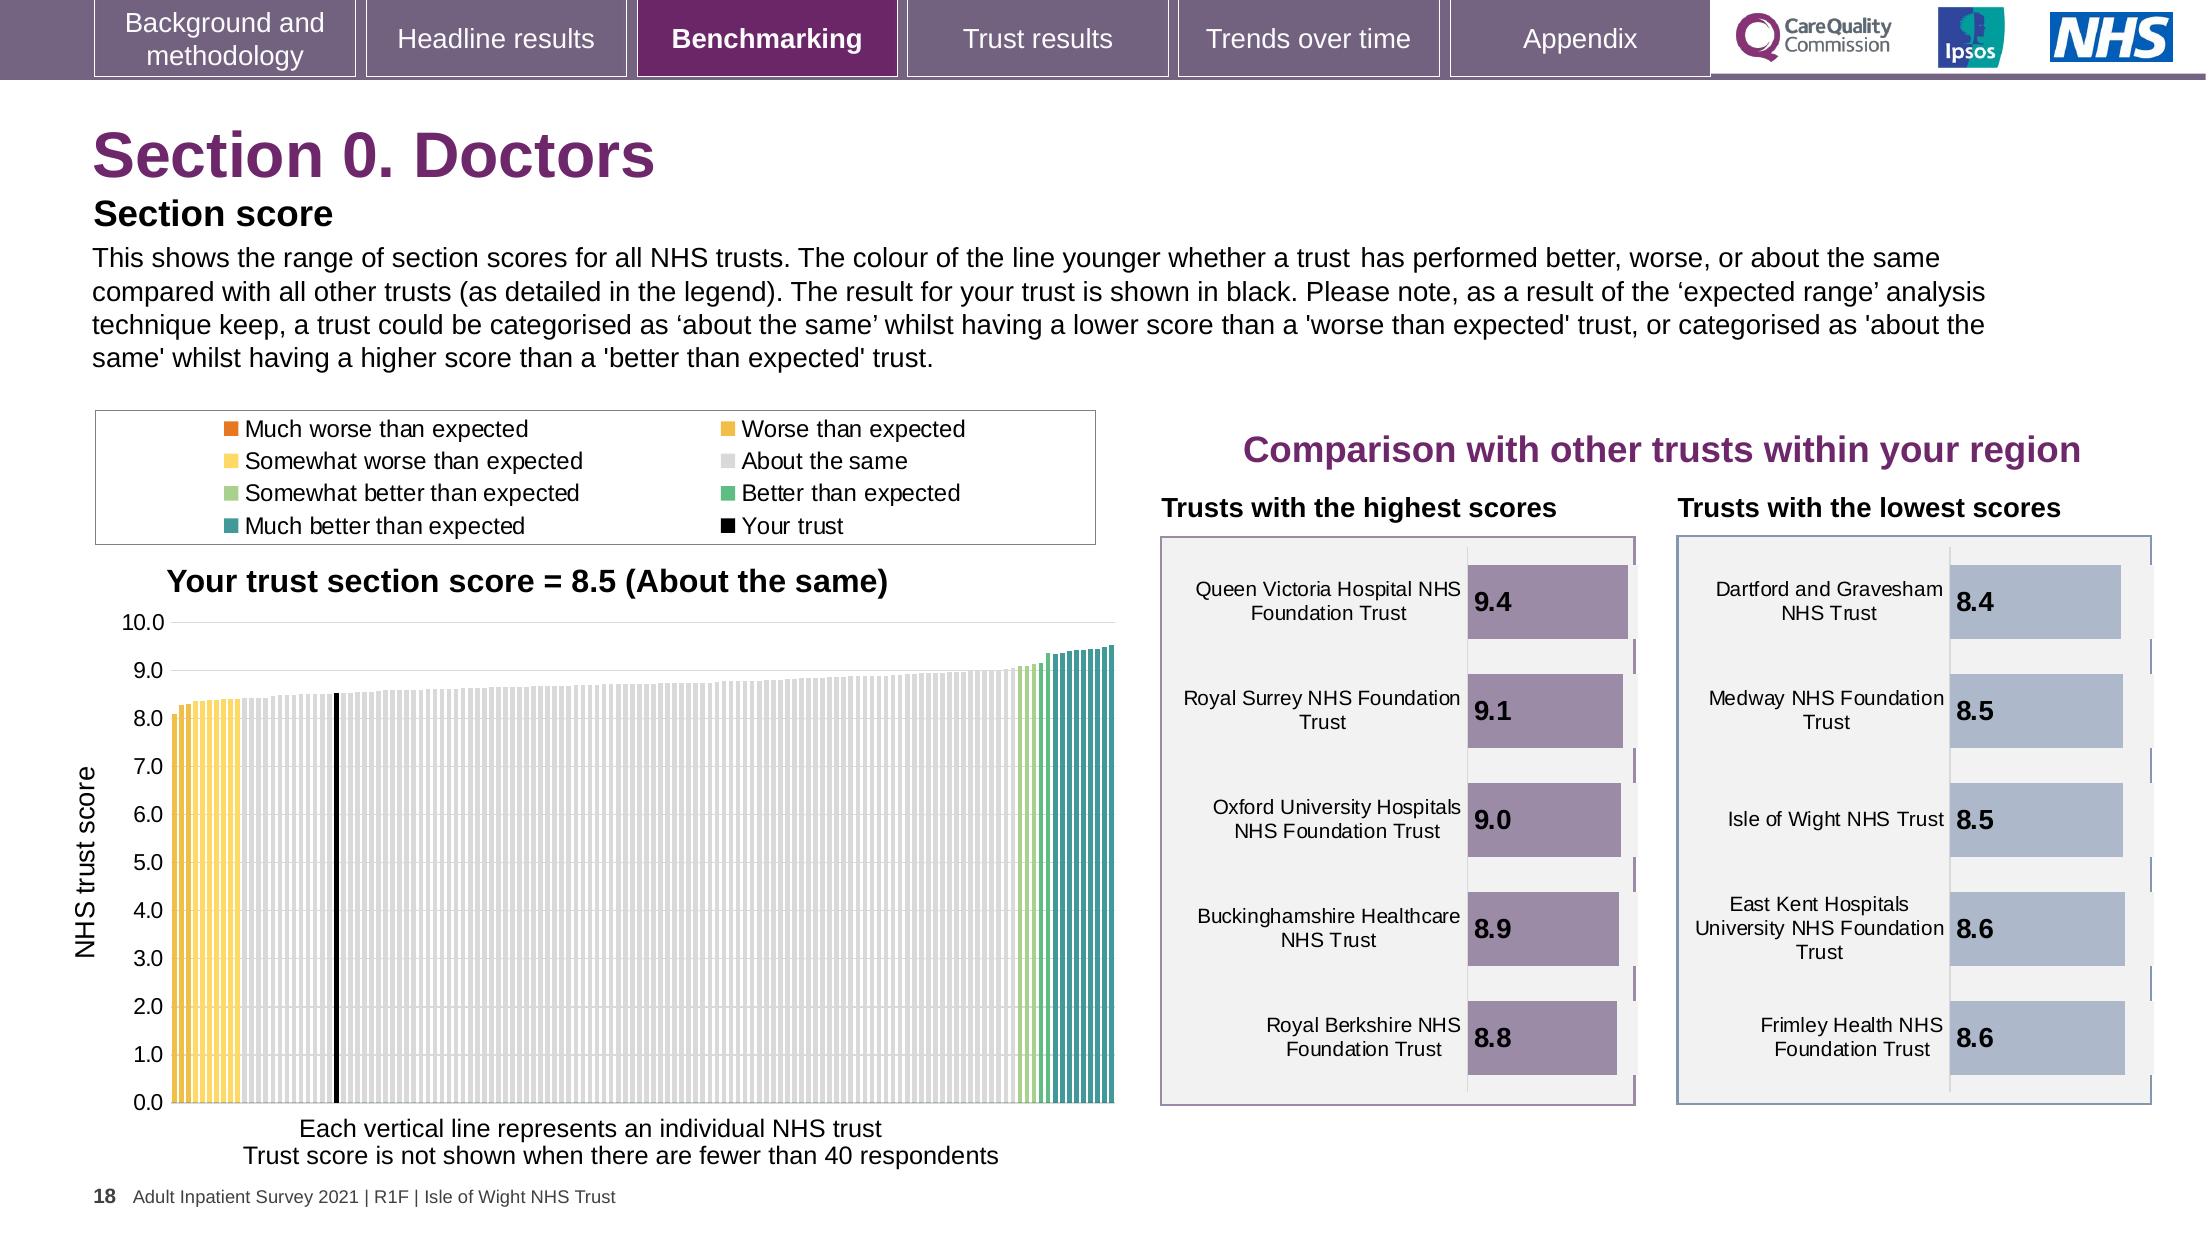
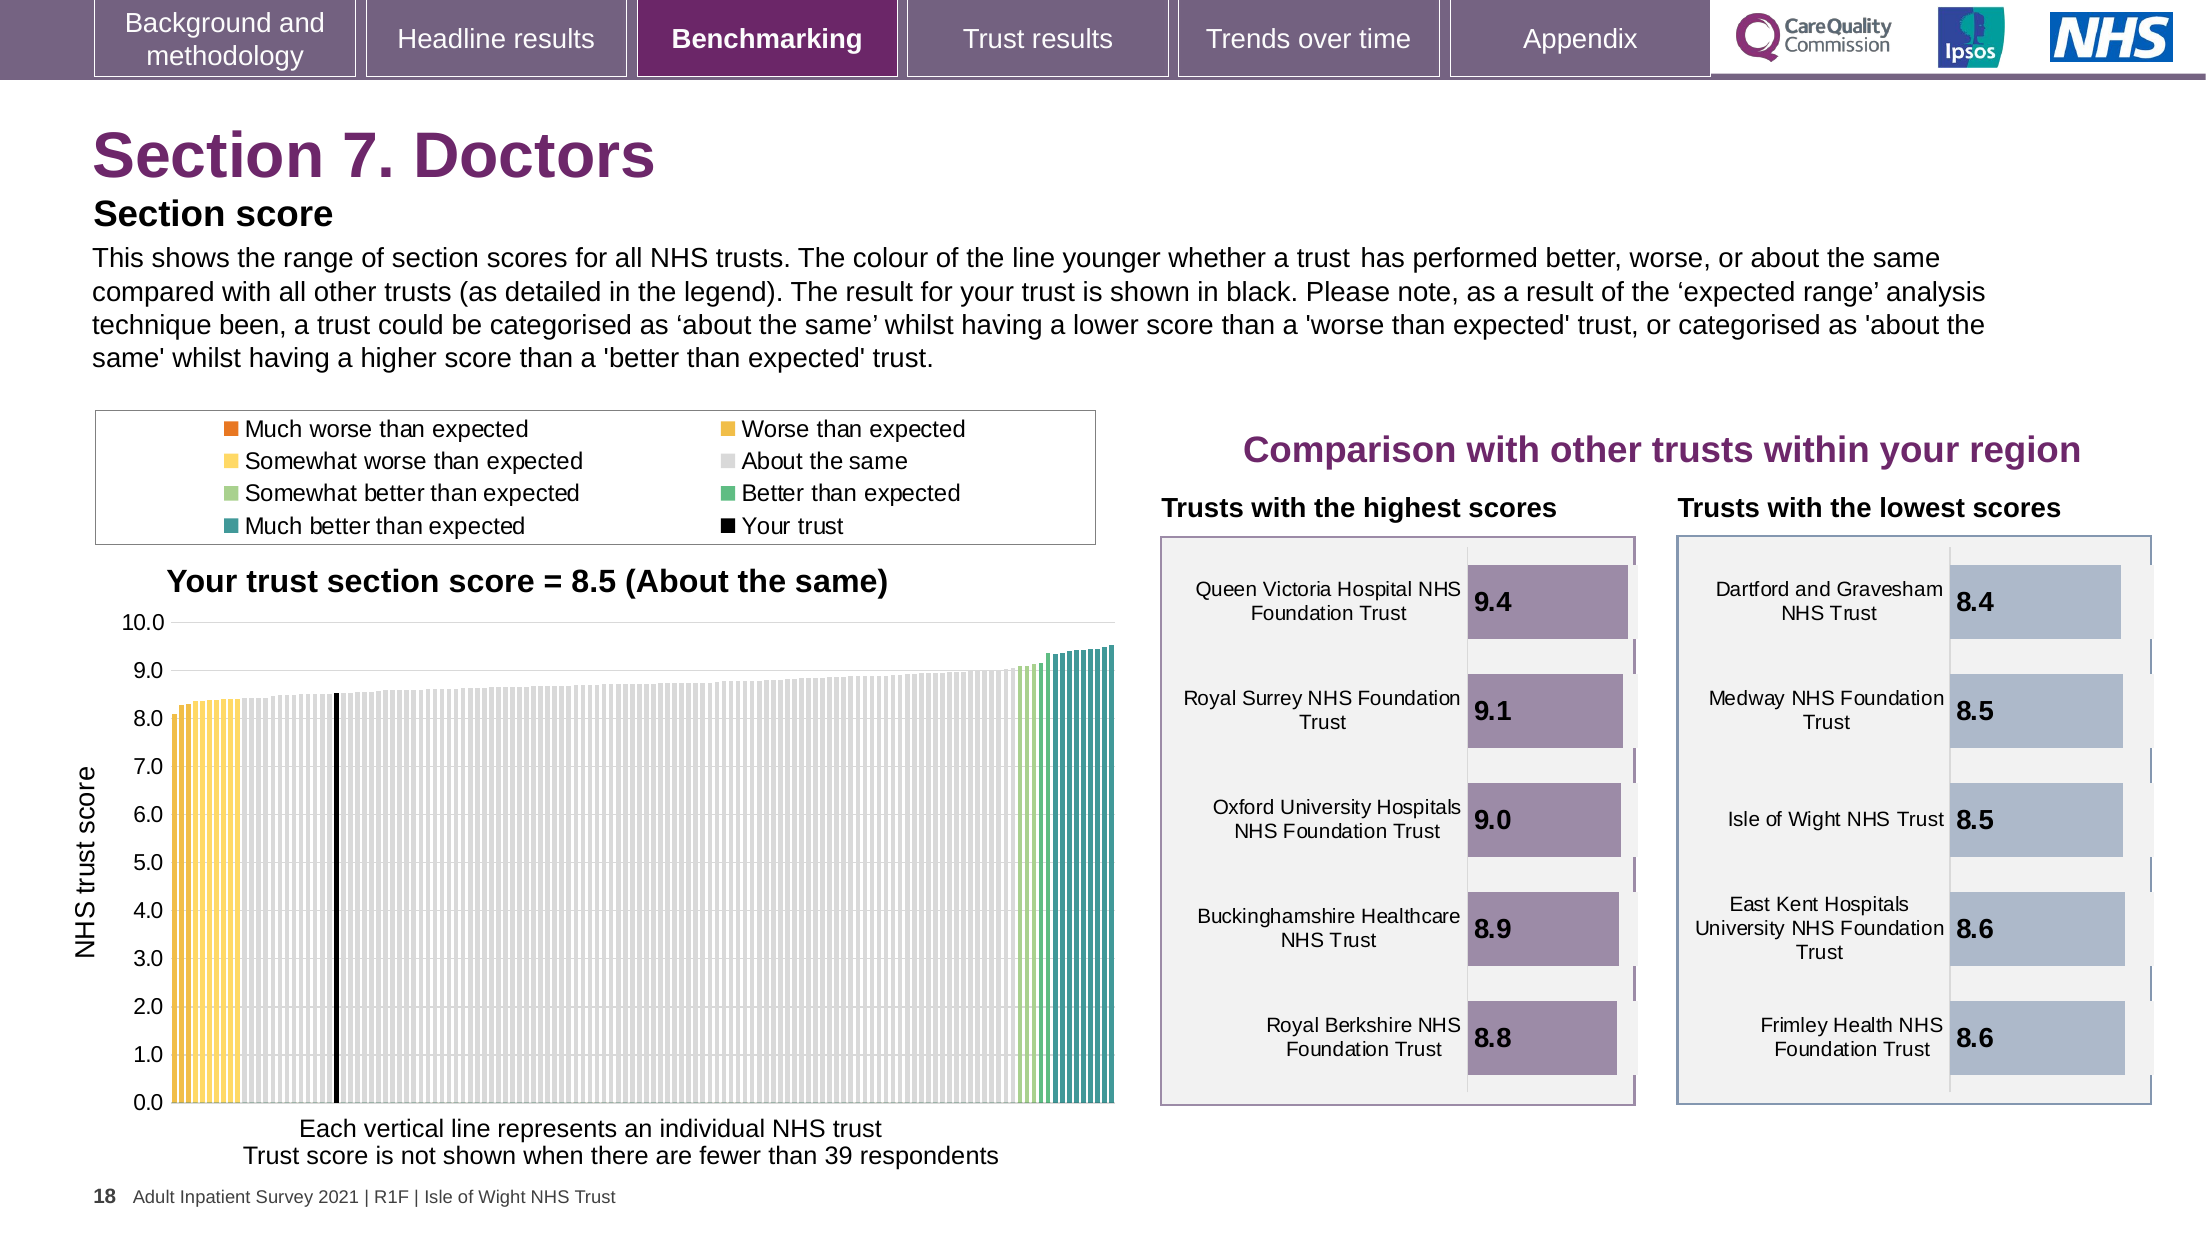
0: 0 -> 7
keep: keep -> been
40: 40 -> 39
